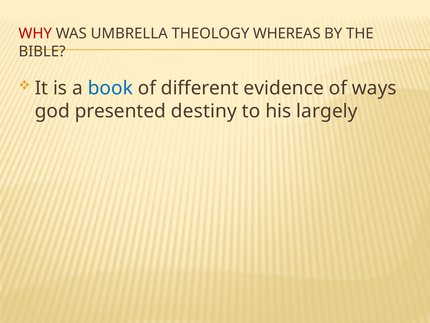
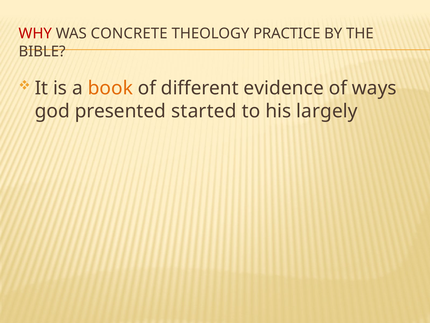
UMBRELLA: UMBRELLA -> CONCRETE
WHEREAS: WHEREAS -> PRACTICE
book colour: blue -> orange
destiny: destiny -> started
